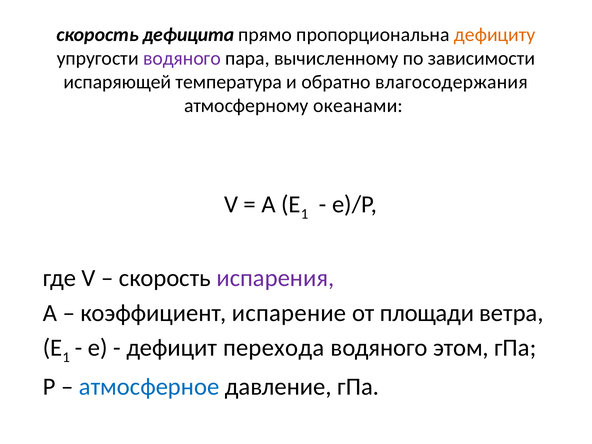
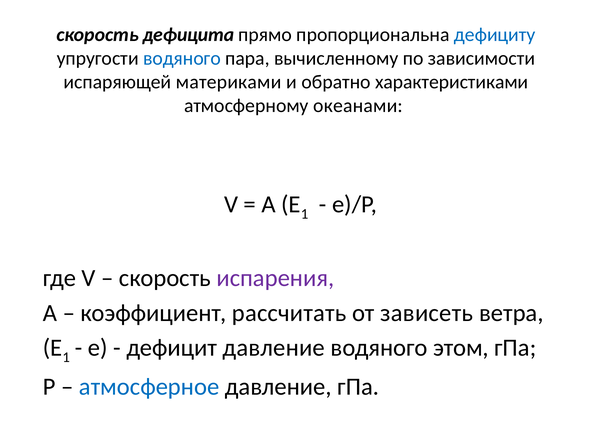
дефициту colour: orange -> blue
водяного at (182, 58) colour: purple -> blue
температура: температура -> материками
влагосодержания: влагосодержания -> характеристиками
испарение: испарение -> рассчитать
площади: площади -> зависеть
дефицит перехода: перехода -> давление
